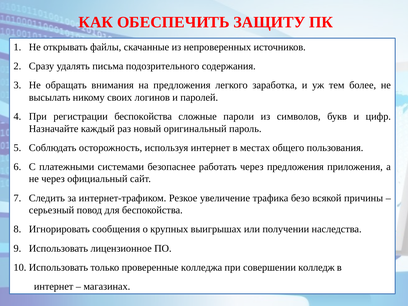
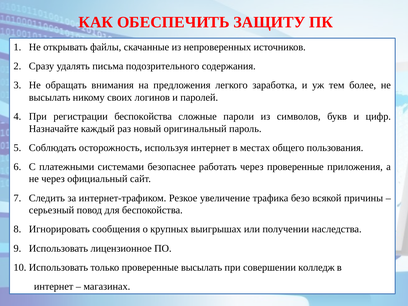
через предложения: предложения -> проверенные
проверенные колледжа: колледжа -> высылать
